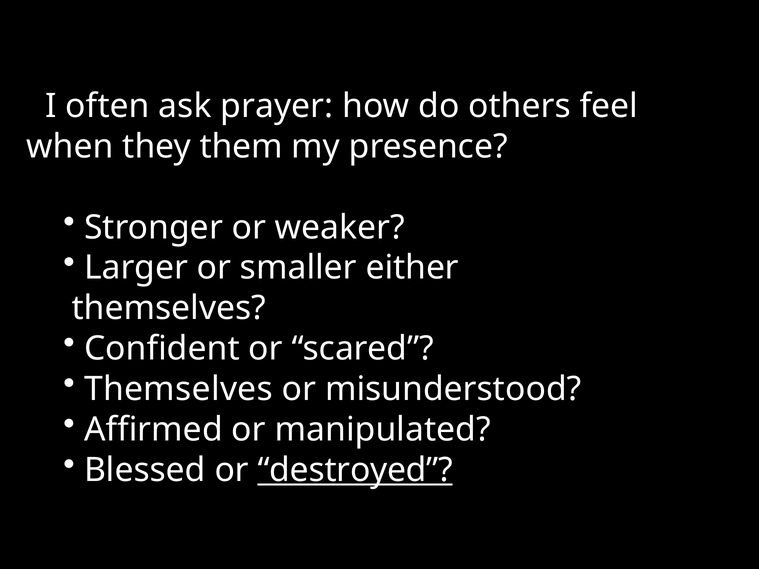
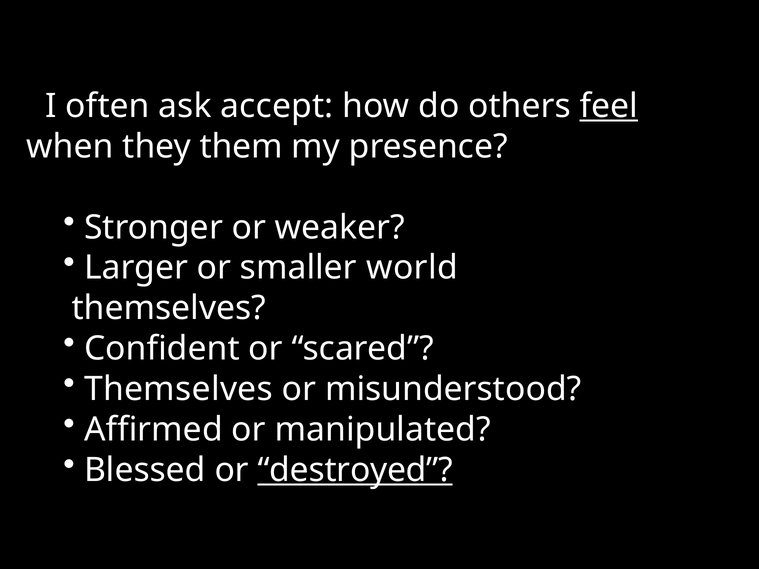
prayer: prayer -> accept
feel underline: none -> present
either: either -> world
